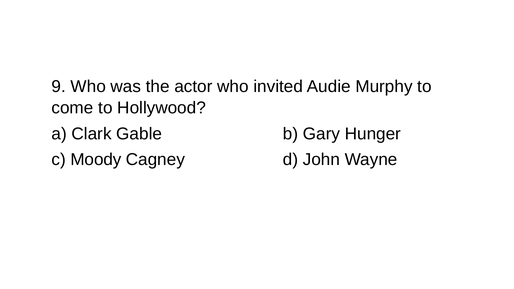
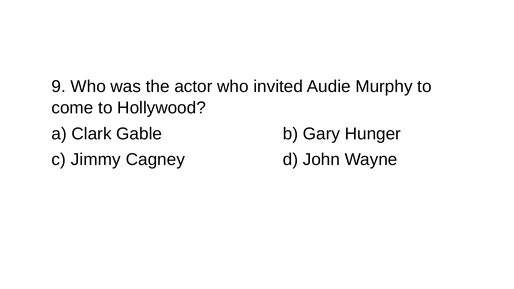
Moody: Moody -> Jimmy
